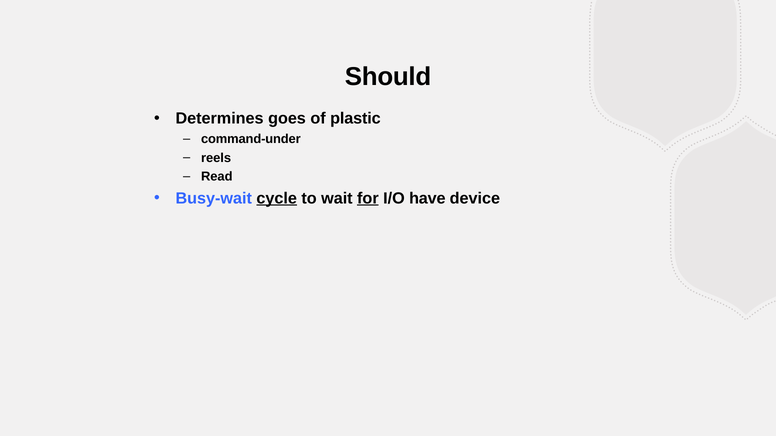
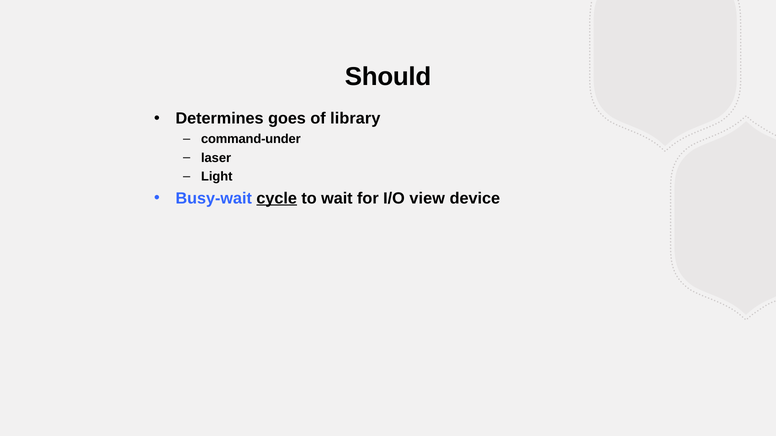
plastic: plastic -> library
reels: reels -> laser
Read: Read -> Light
for underline: present -> none
have: have -> view
